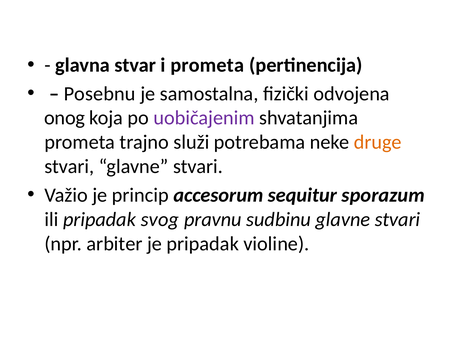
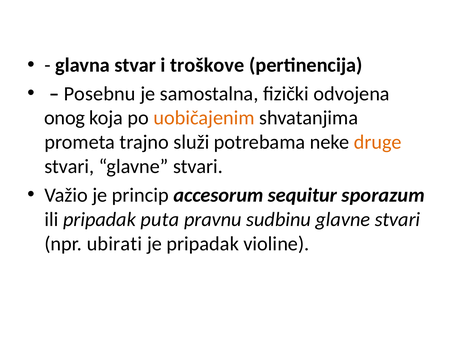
i prometa: prometa -> troškove
uobičajenim colour: purple -> orange
svog: svog -> puta
arbiter: arbiter -> ubirati
